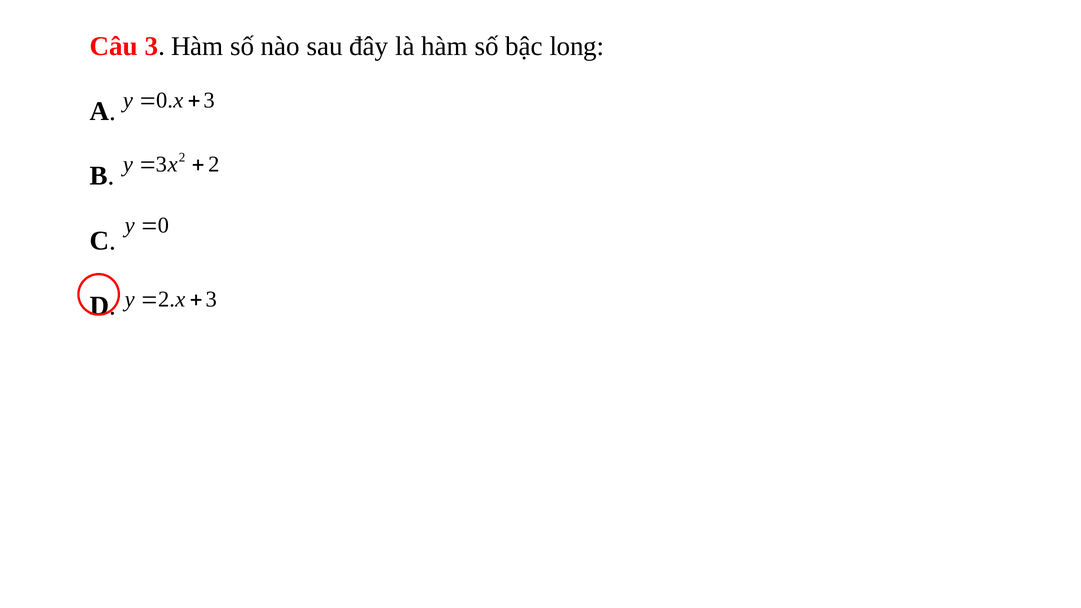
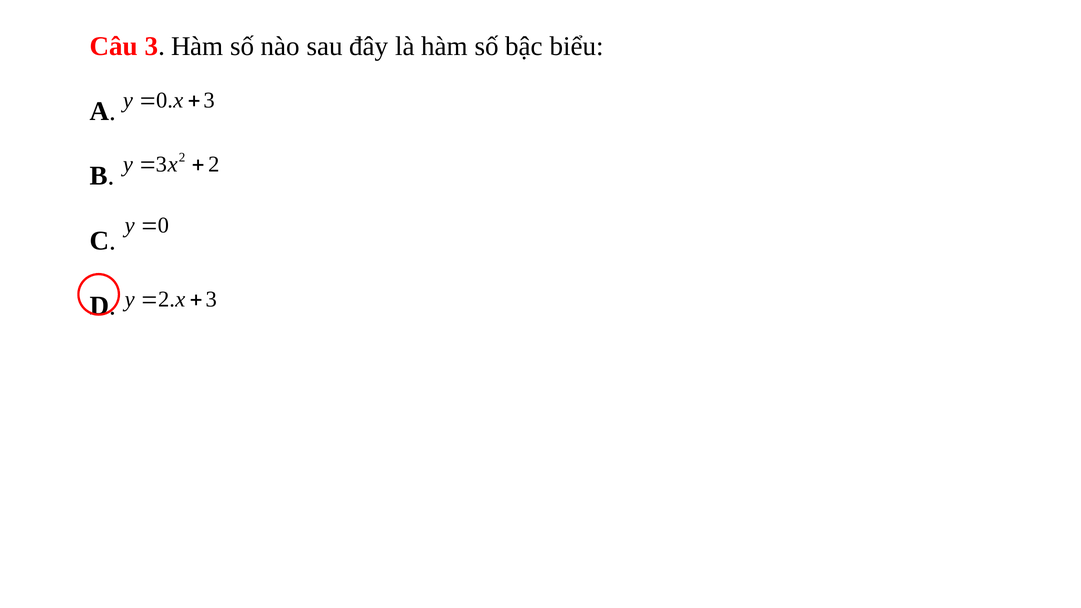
long: long -> biểu
